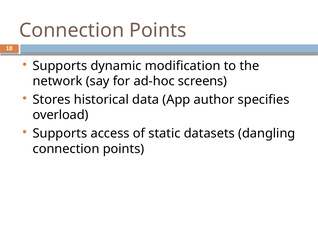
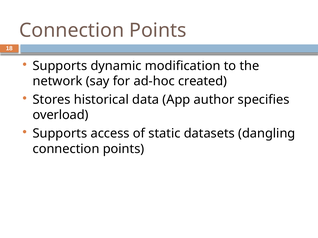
screens: screens -> created
